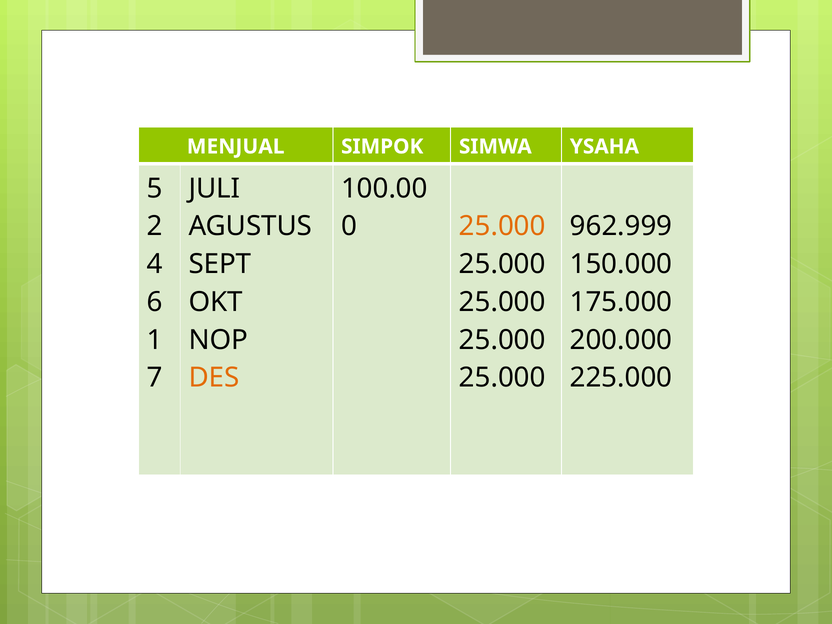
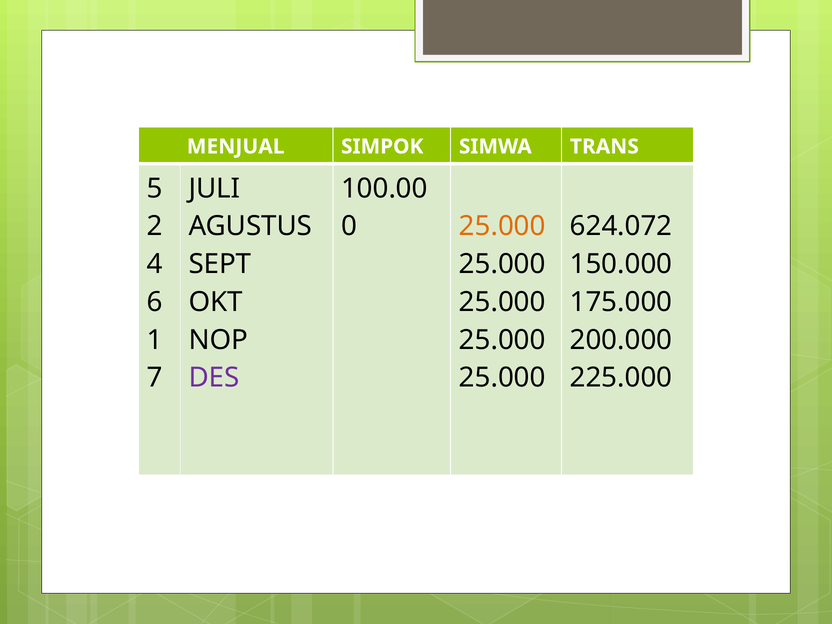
YSAHA: YSAHA -> TRANS
962.999: 962.999 -> 624.072
DES colour: orange -> purple
